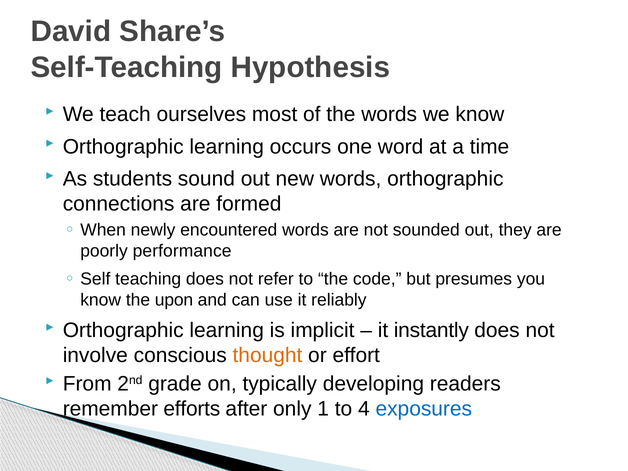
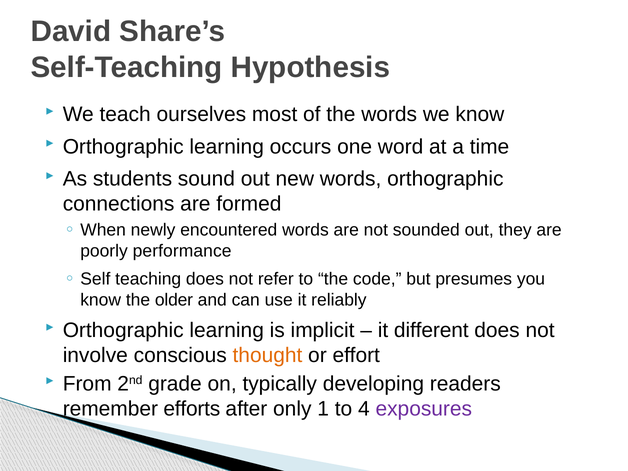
upon: upon -> older
instantly: instantly -> different
exposures colour: blue -> purple
